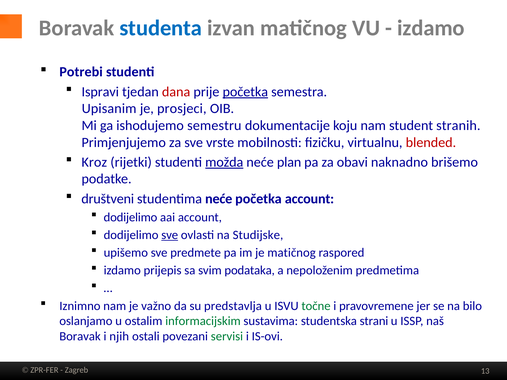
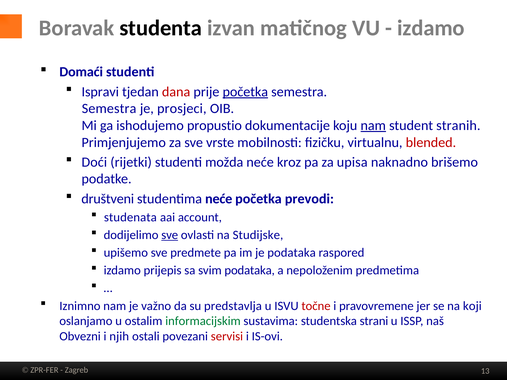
studenta colour: blue -> black
Potrebi: Potrebi -> Domaći
Upisanim at (109, 109): Upisanim -> Semestra
semestru: semestru -> propustio
nam at (373, 126) underline: none -> present
Kroz: Kroz -> Doći
možda underline: present -> none
plan: plan -> kroz
obavi: obavi -> upisa
početka account: account -> prevodi
dodijelimo at (130, 217): dodijelimo -> studenata
je matičnog: matičnog -> podataka
točne colour: green -> red
bilo: bilo -> koji
Boravak at (80, 336): Boravak -> Obvezni
servisi colour: green -> red
